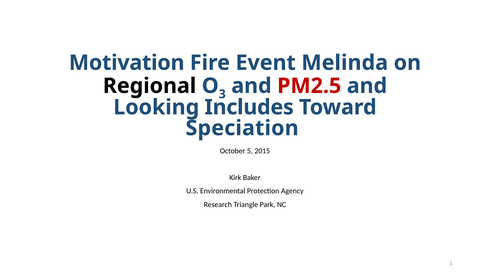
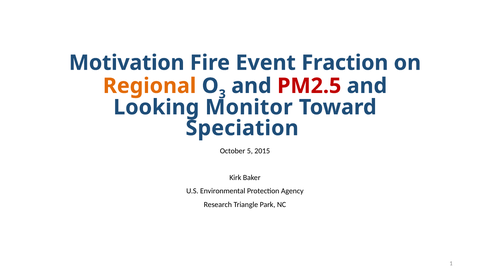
Melinda: Melinda -> Fraction
Regional colour: black -> orange
Includes: Includes -> Monitor
